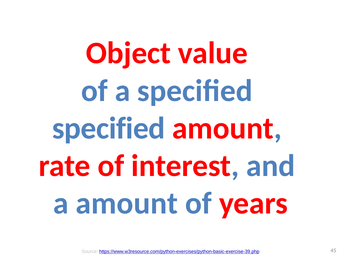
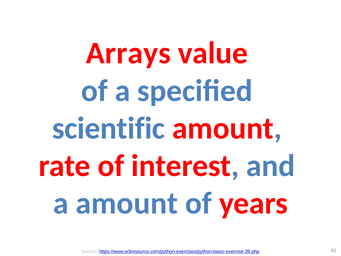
Object: Object -> Arrays
specified at (109, 128): specified -> scientific
